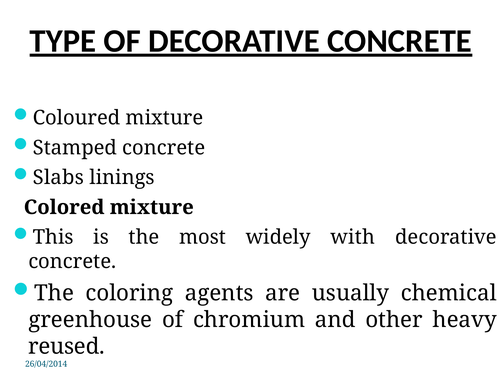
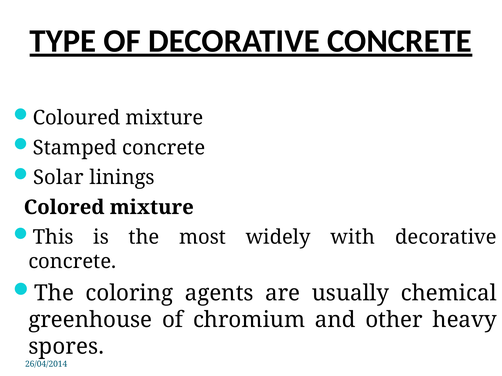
Slabs: Slabs -> Solar
reused: reused -> spores
